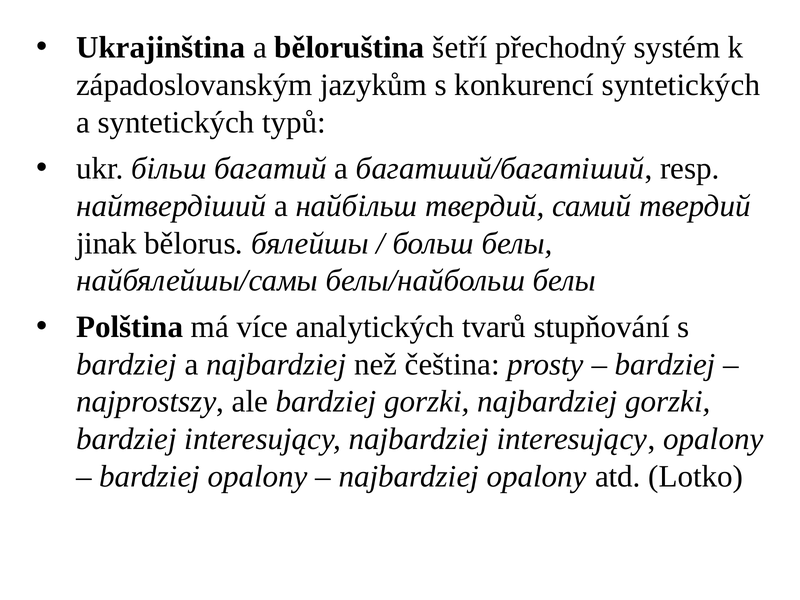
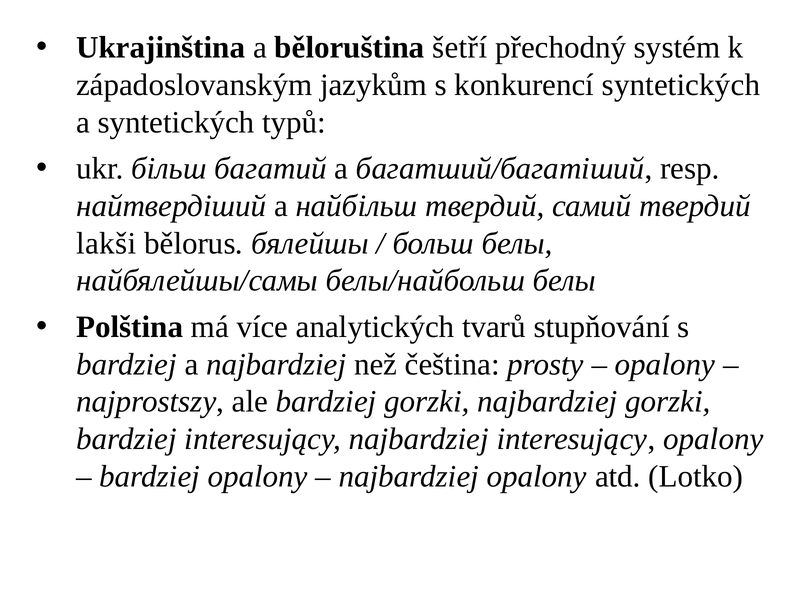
jinak: jinak -> lakši
bardziej at (665, 364): bardziej -> opalony
